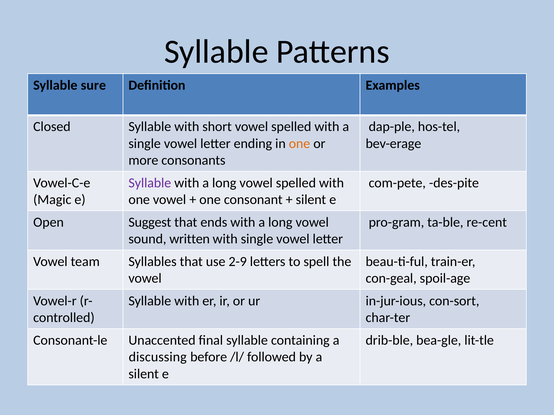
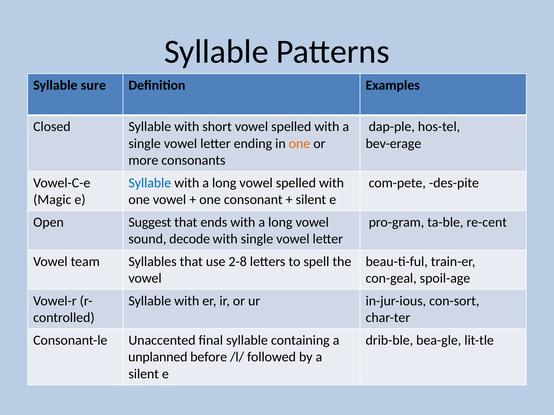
Syllable at (150, 183) colour: purple -> blue
written: written -> decode
2-9: 2-9 -> 2-8
discussing: discussing -> unplanned
